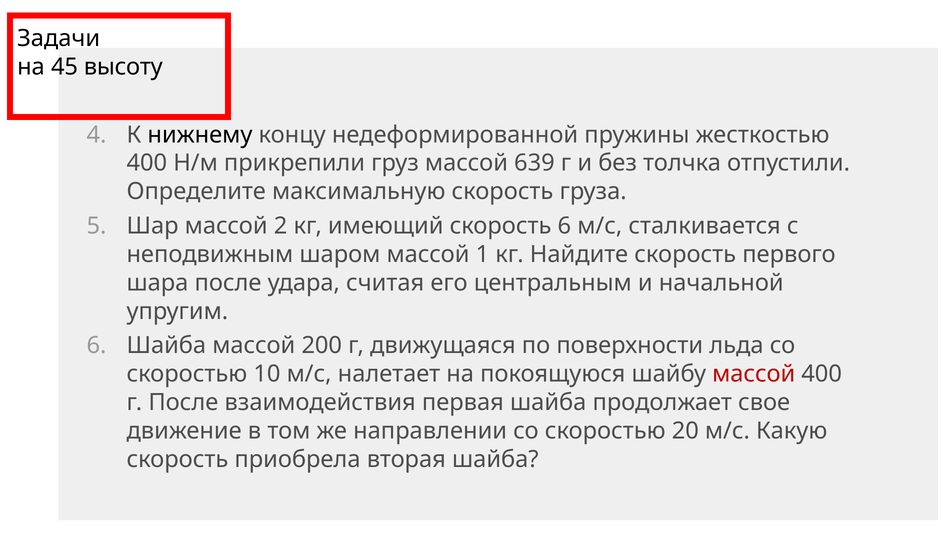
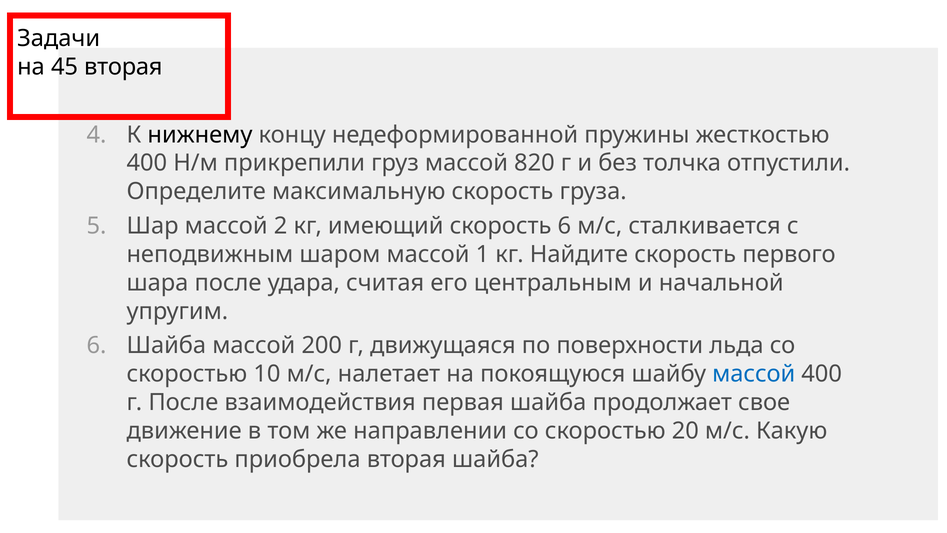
45 высоту: высоту -> вторая
639: 639 -> 820
массой at (754, 374) colour: red -> blue
